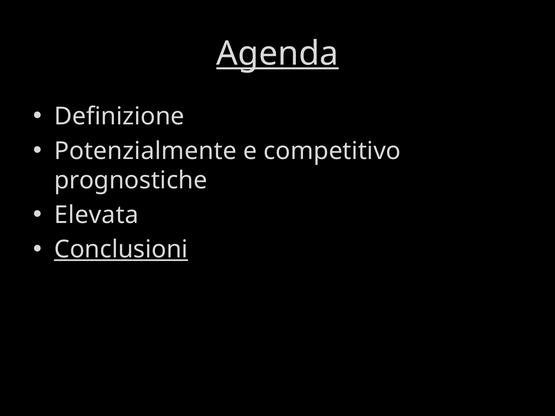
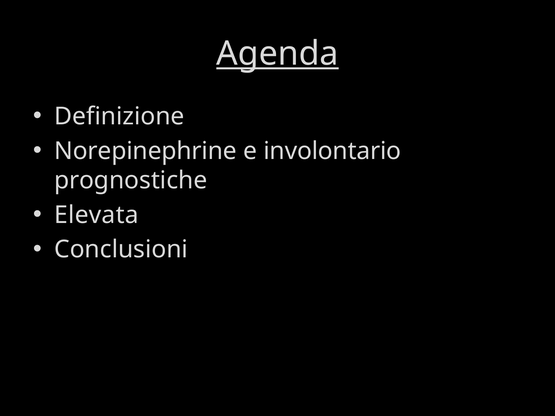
Potenzialmente: Potenzialmente -> Norepinephrine
competitivo: competitivo -> involontario
Conclusioni underline: present -> none
